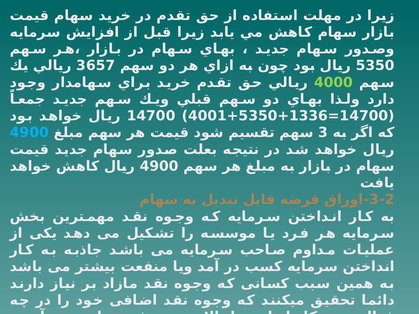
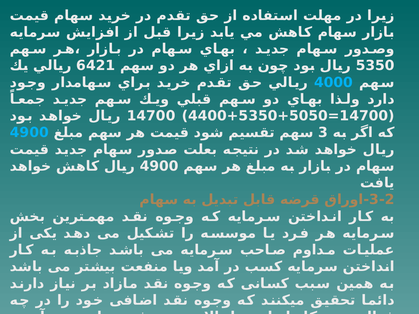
3657: 3657 -> 6421
4000 colour: light green -> light blue
4001: 4001 -> 4400
1336: 1336 -> 5050
